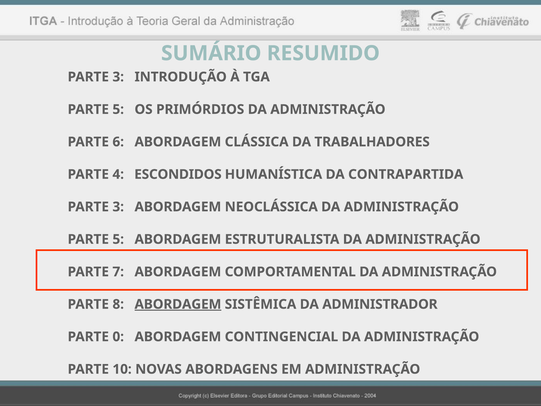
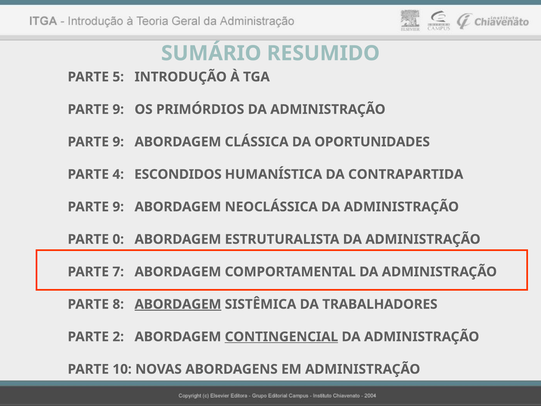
3 at (118, 77): 3 -> 5
5 at (118, 109): 5 -> 9
6 at (118, 142): 6 -> 9
TRABALHADORES: TRABALHADORES -> OPORTUNIDADES
3 at (118, 207): 3 -> 9
5 at (118, 239): 5 -> 0
ADMINISTRADOR: ADMINISTRADOR -> TRABALHADORES
0: 0 -> 2
CONTINGENCIAL underline: none -> present
